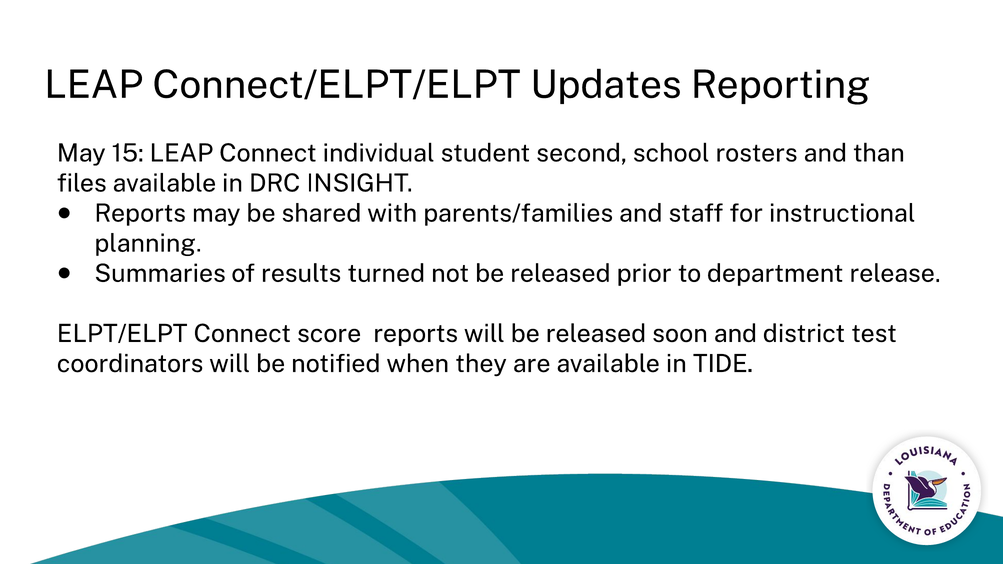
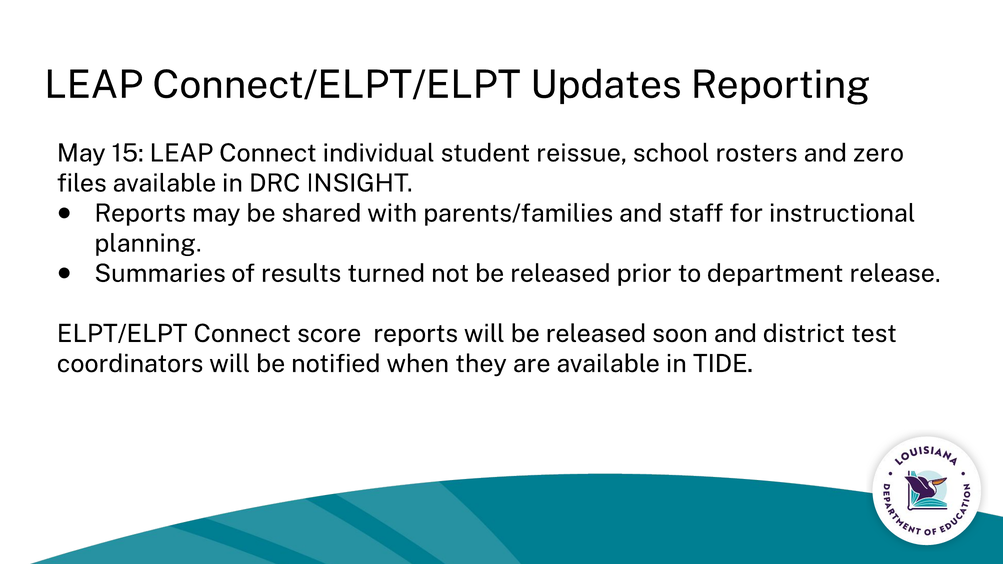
second: second -> reissue
than: than -> zero
